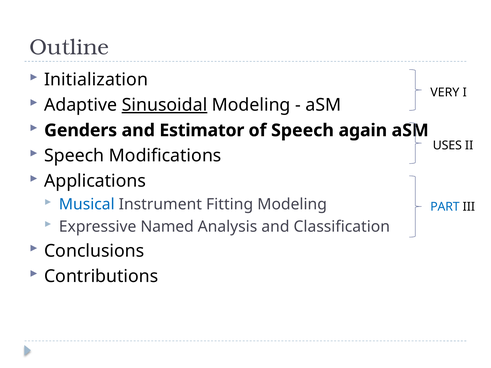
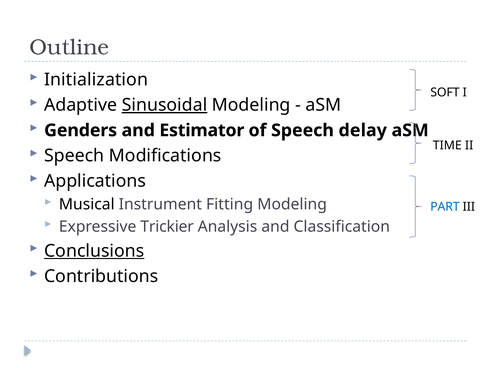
VERY: VERY -> SOFT
again: again -> delay
USES: USES -> TIME
Musical colour: blue -> black
Named: Named -> Trickier
Conclusions underline: none -> present
